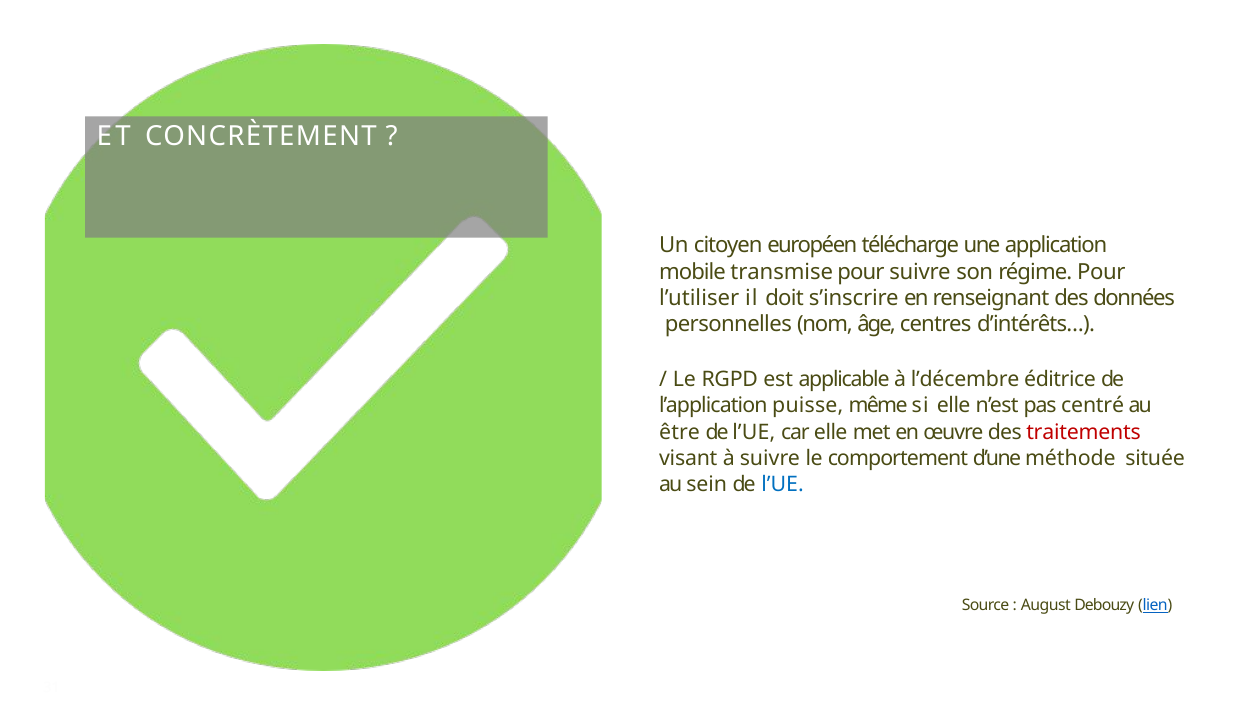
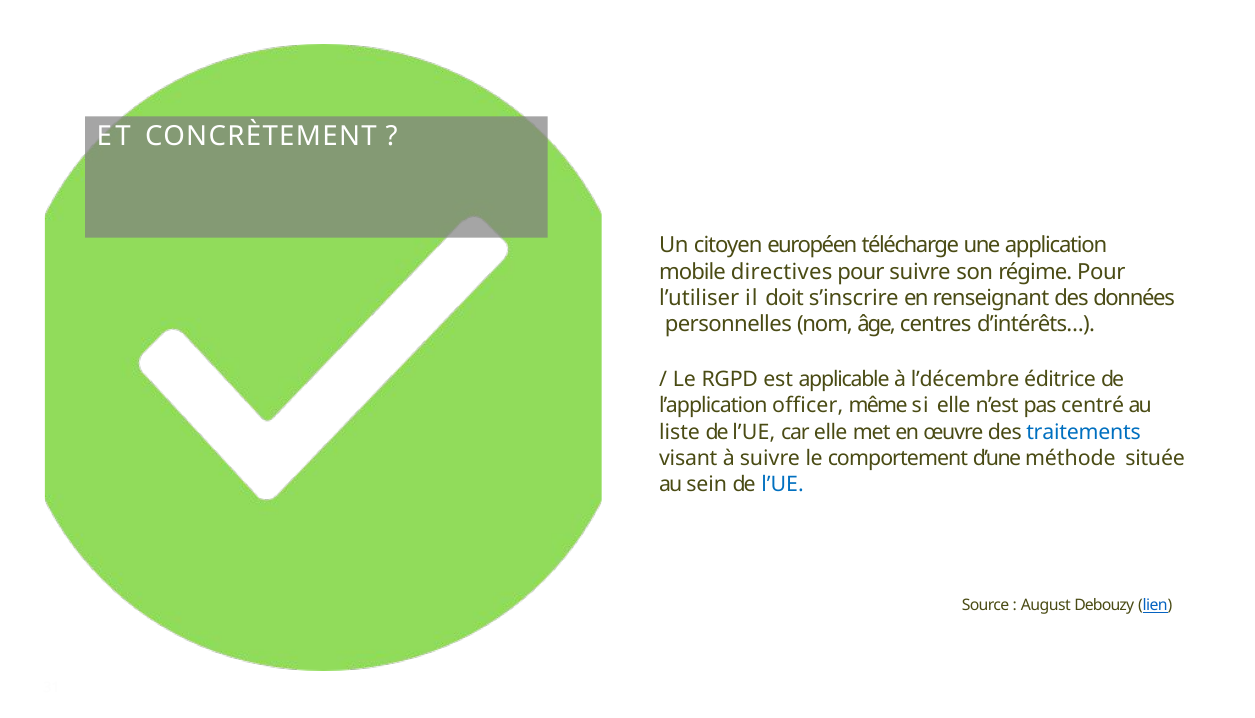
transmise: transmise -> directives
puisse: puisse -> officer
être: être -> liste
traitements colour: red -> blue
